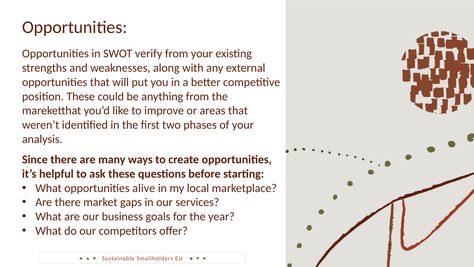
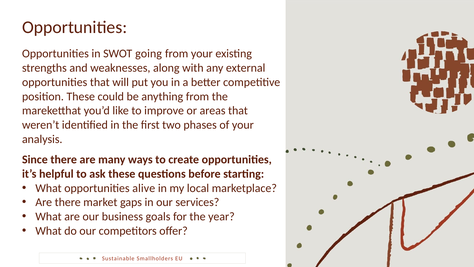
verify: verify -> going
